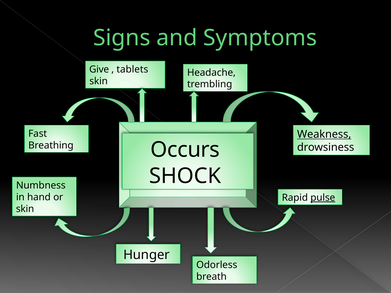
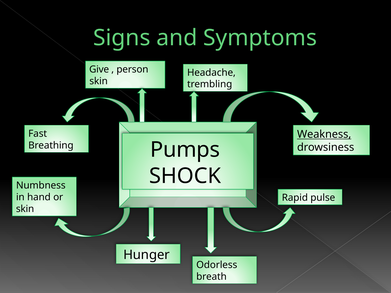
tablets: tablets -> person
Occurs: Occurs -> Pumps
pulse underline: present -> none
